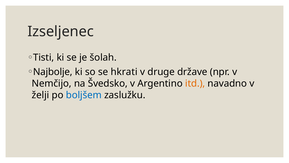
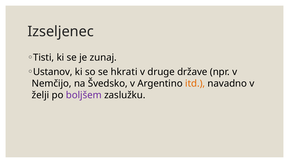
šolah: šolah -> zunaj
Najbolje: Najbolje -> Ustanov
boljšem colour: blue -> purple
